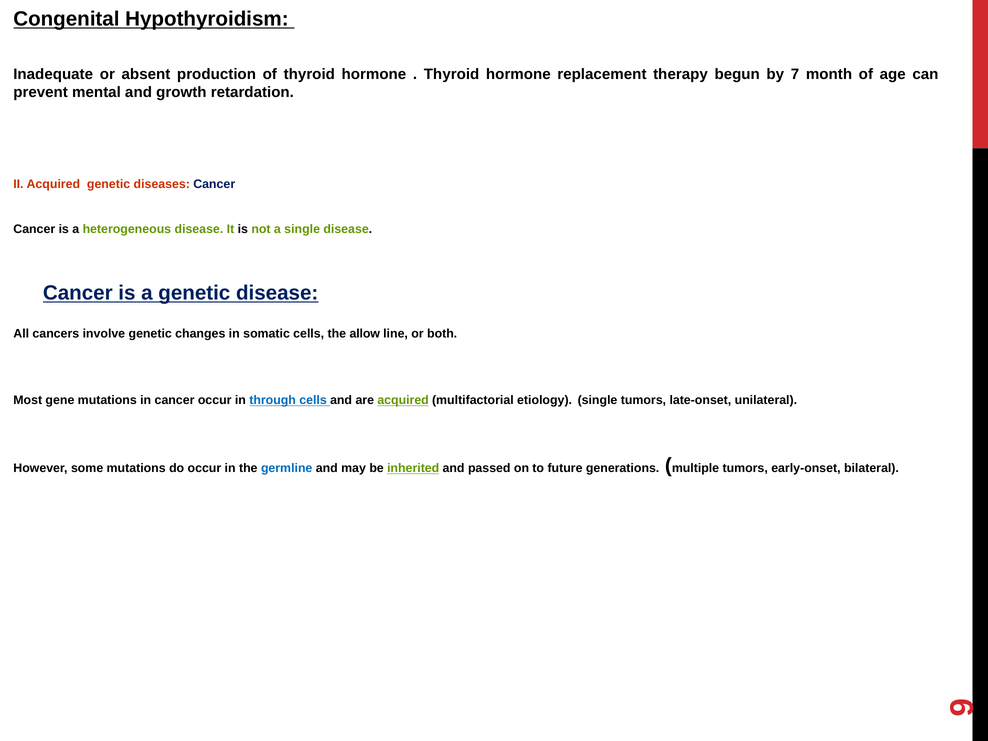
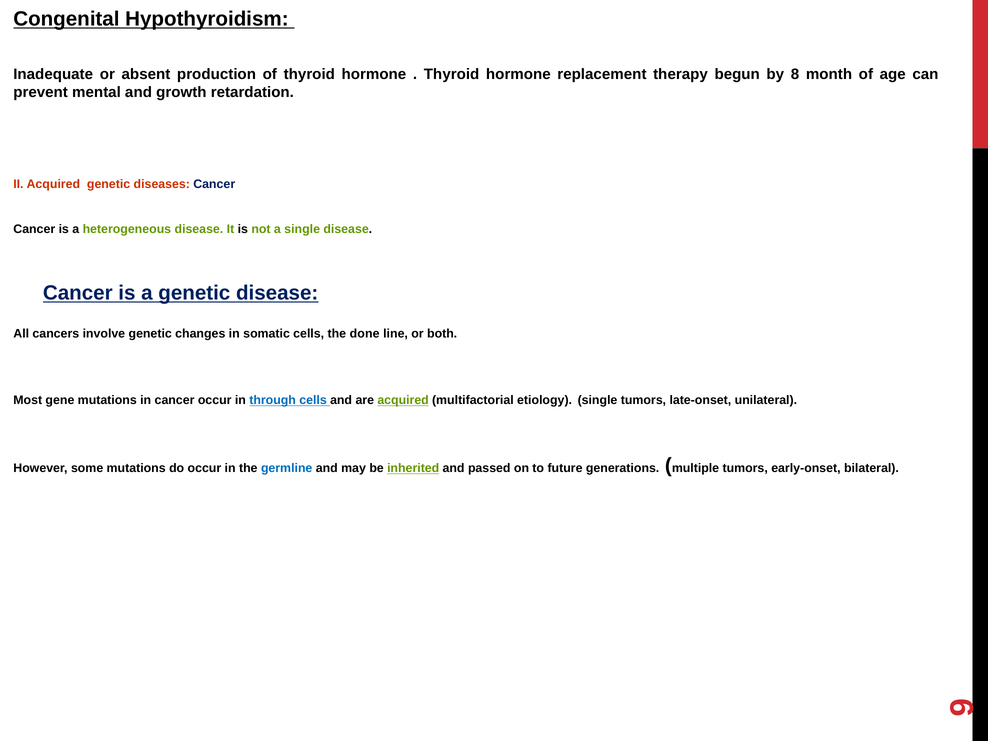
7: 7 -> 8
allow: allow -> done
